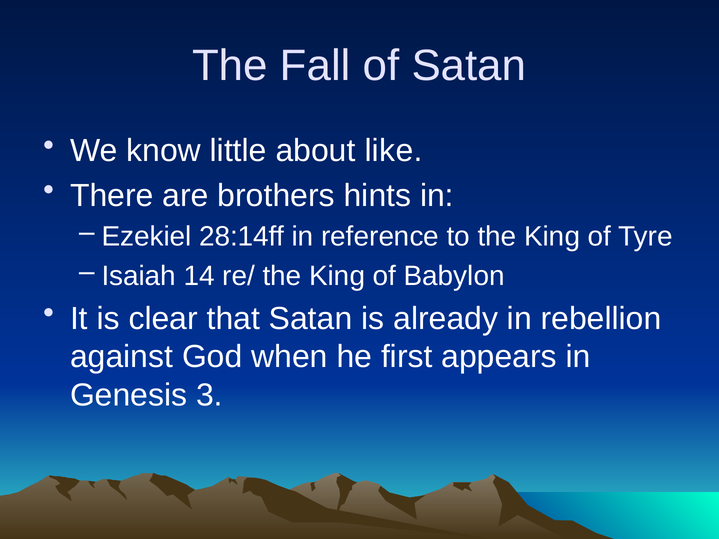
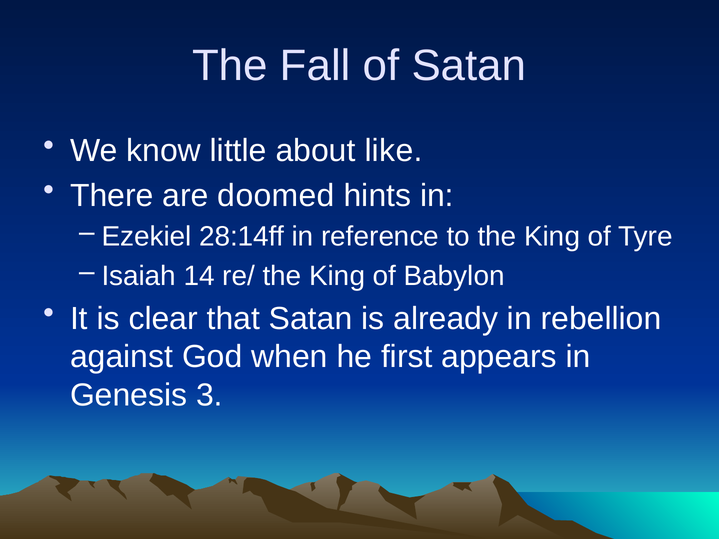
brothers: brothers -> doomed
